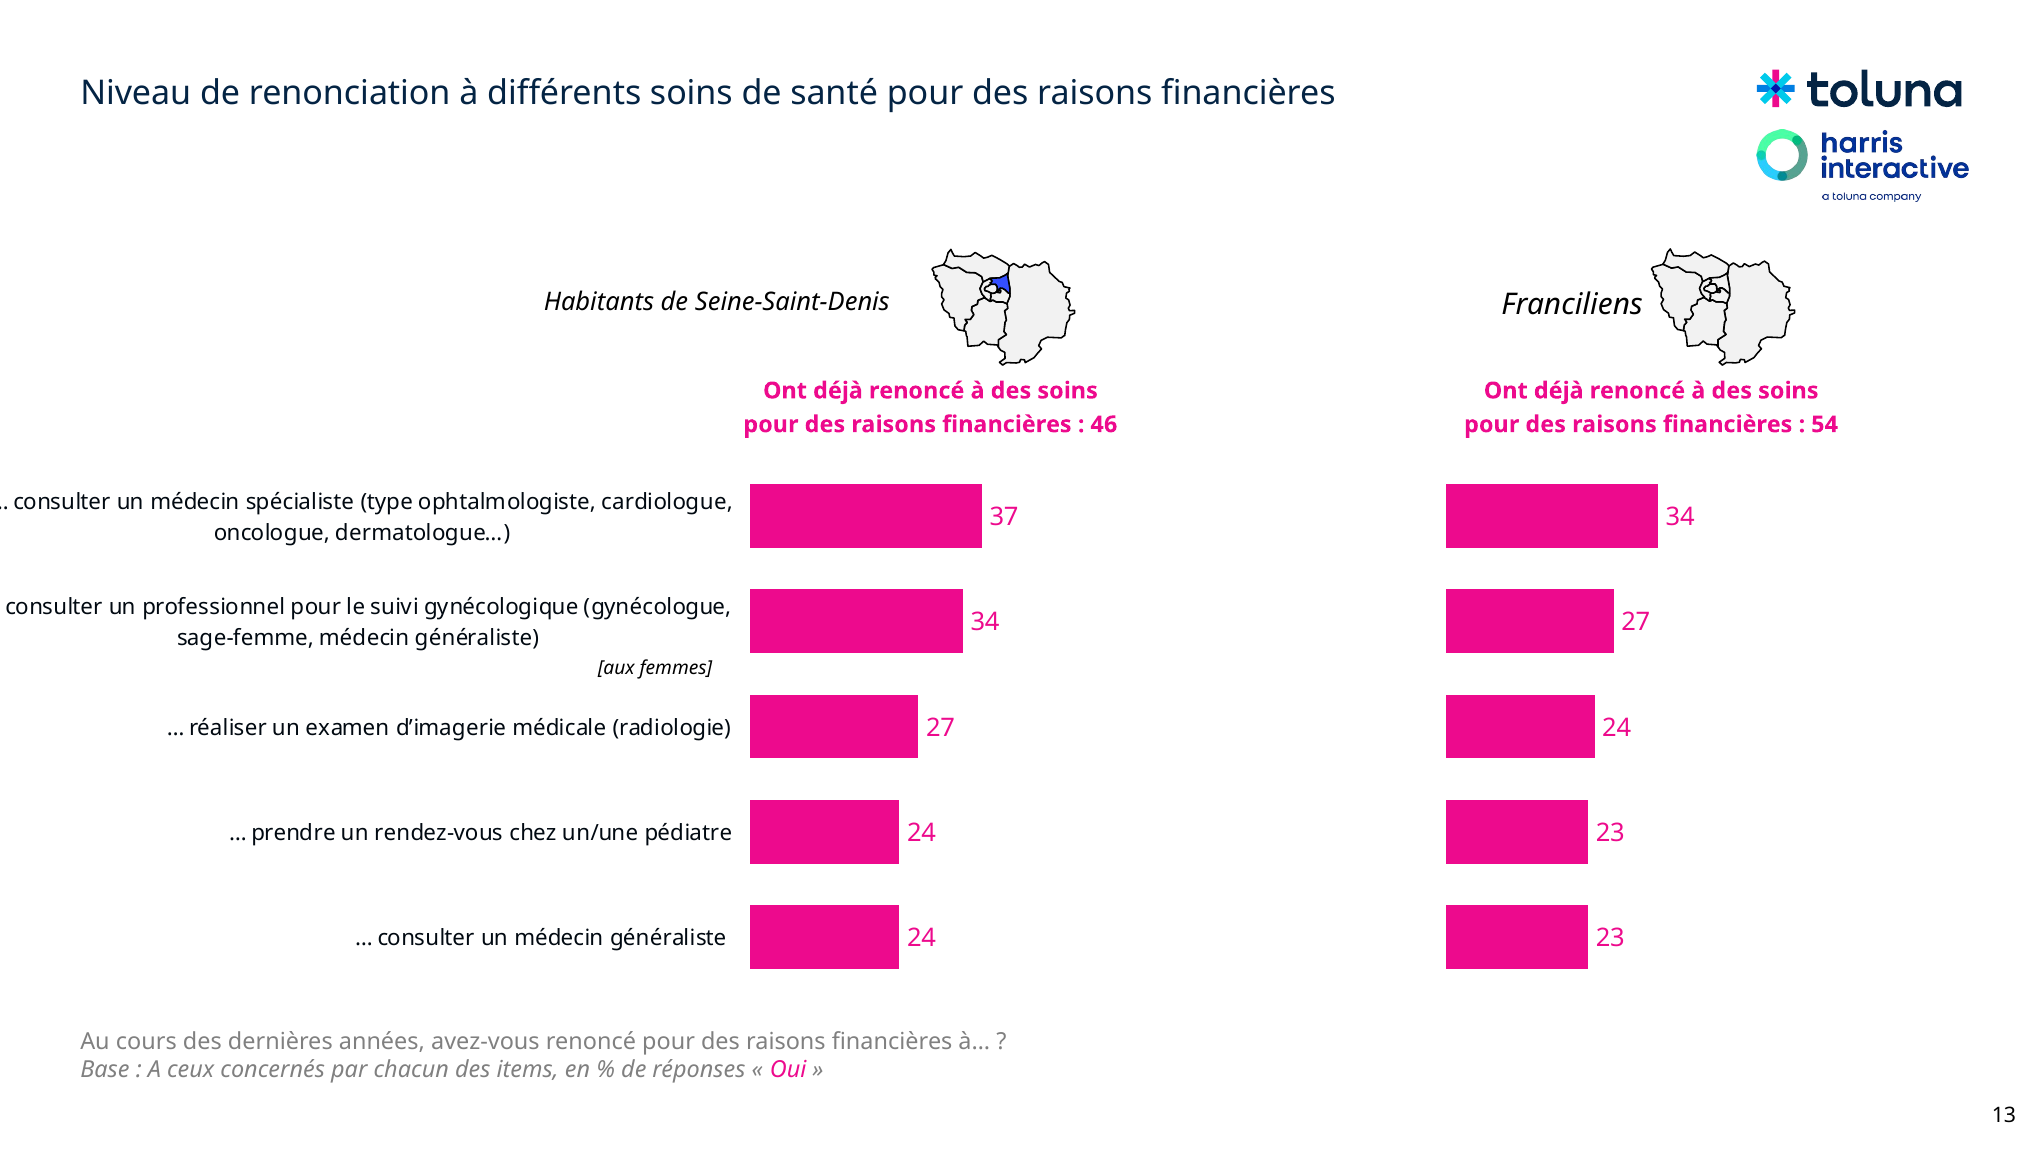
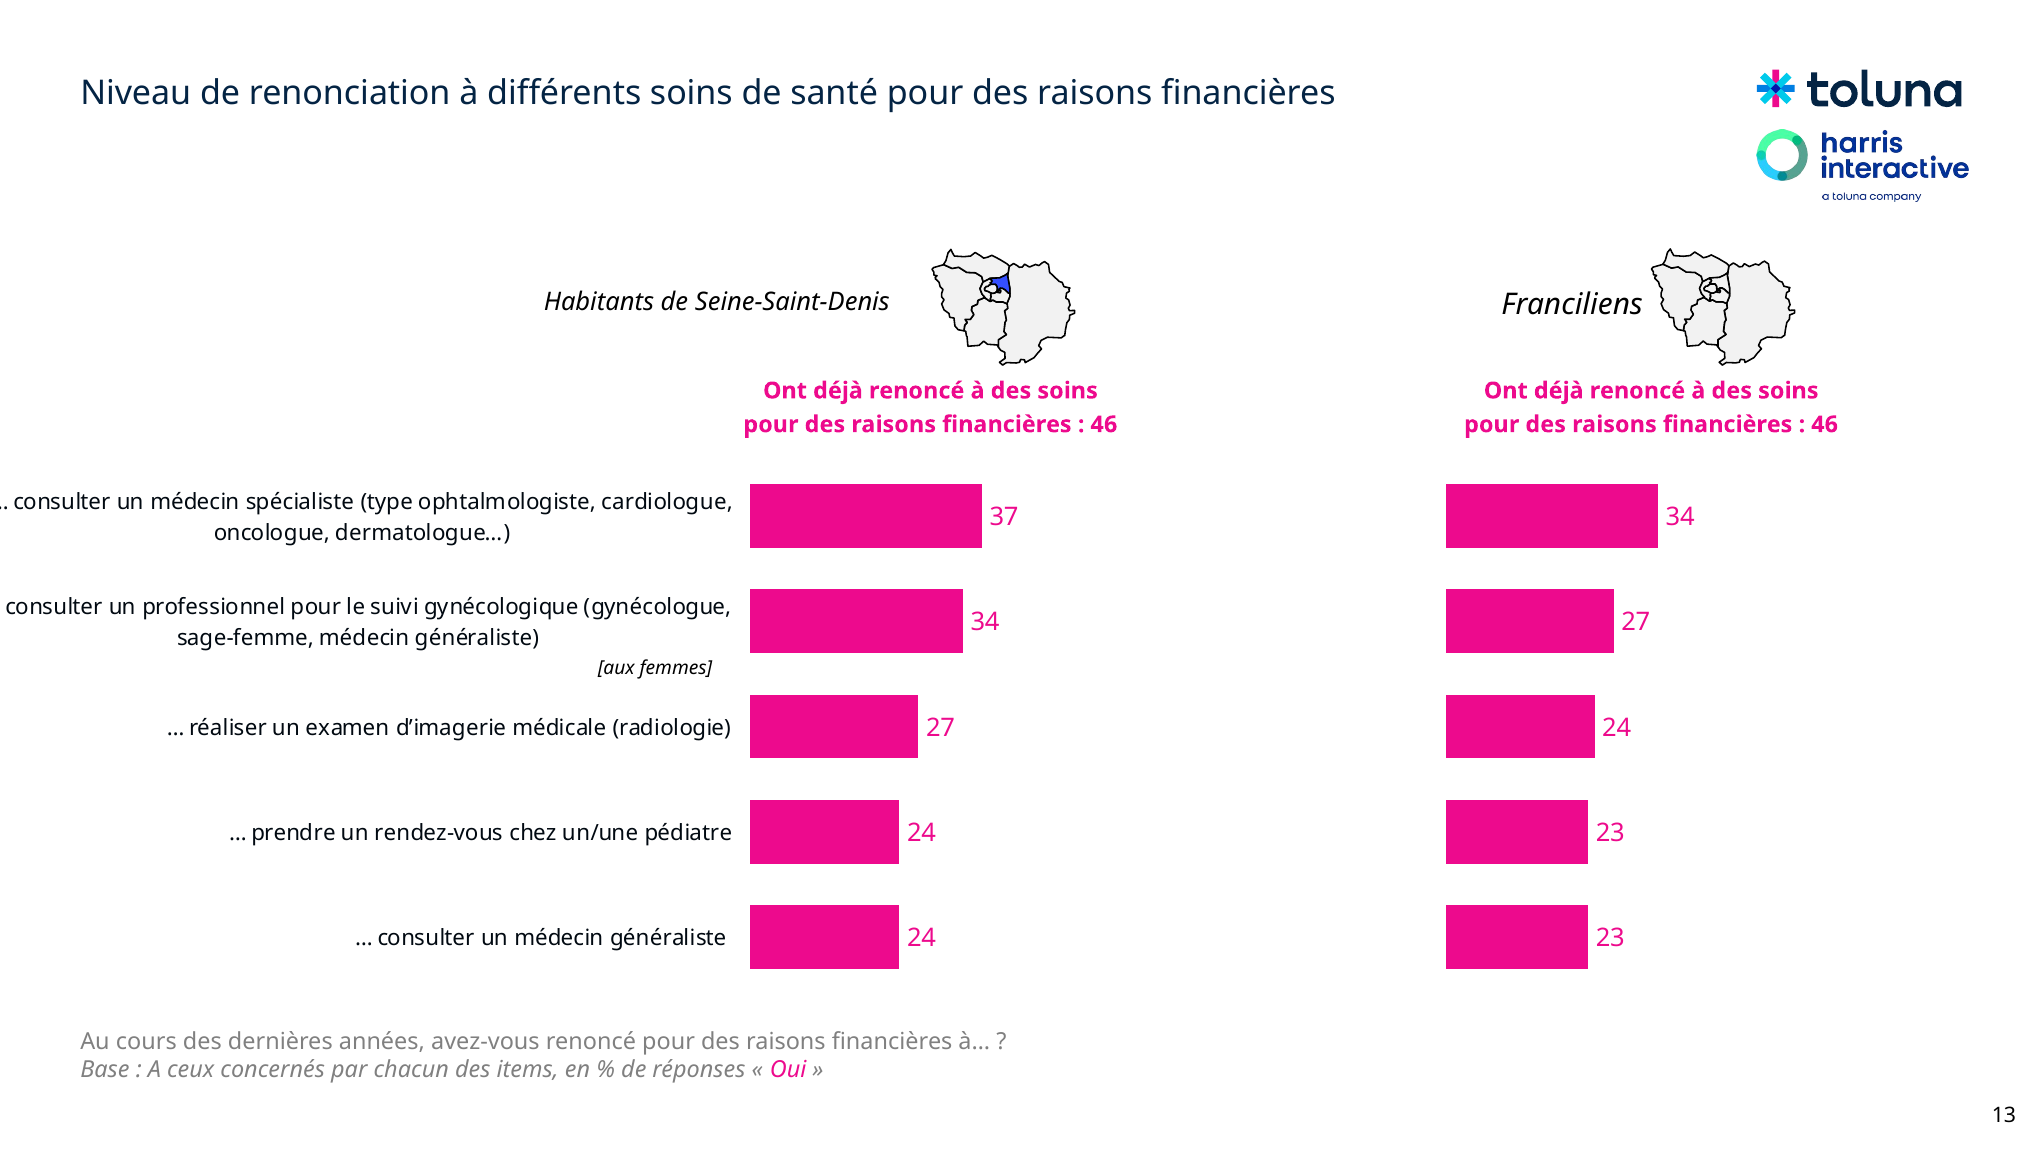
54 at (1825, 424): 54 -> 46
